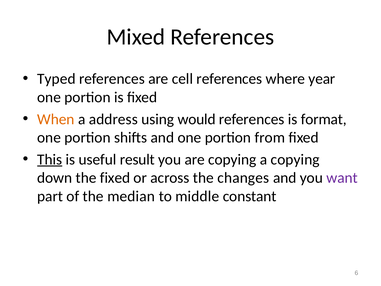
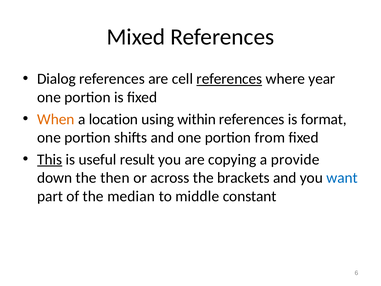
Typed: Typed -> Dialog
references at (229, 79) underline: none -> present
address: address -> location
would: would -> within
a copying: copying -> provide
the fixed: fixed -> then
changes: changes -> brackets
want colour: purple -> blue
